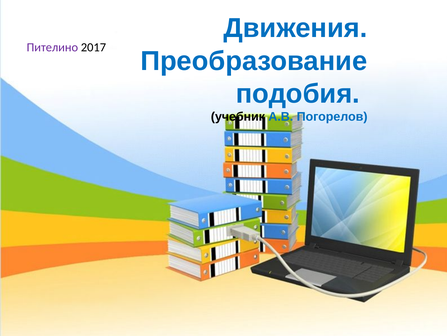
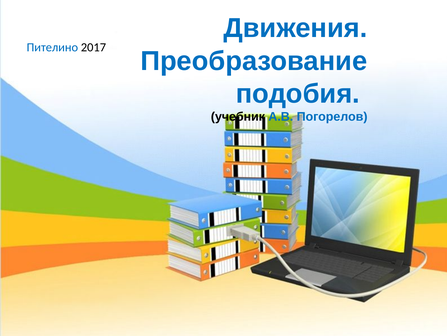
Пителино colour: purple -> blue
